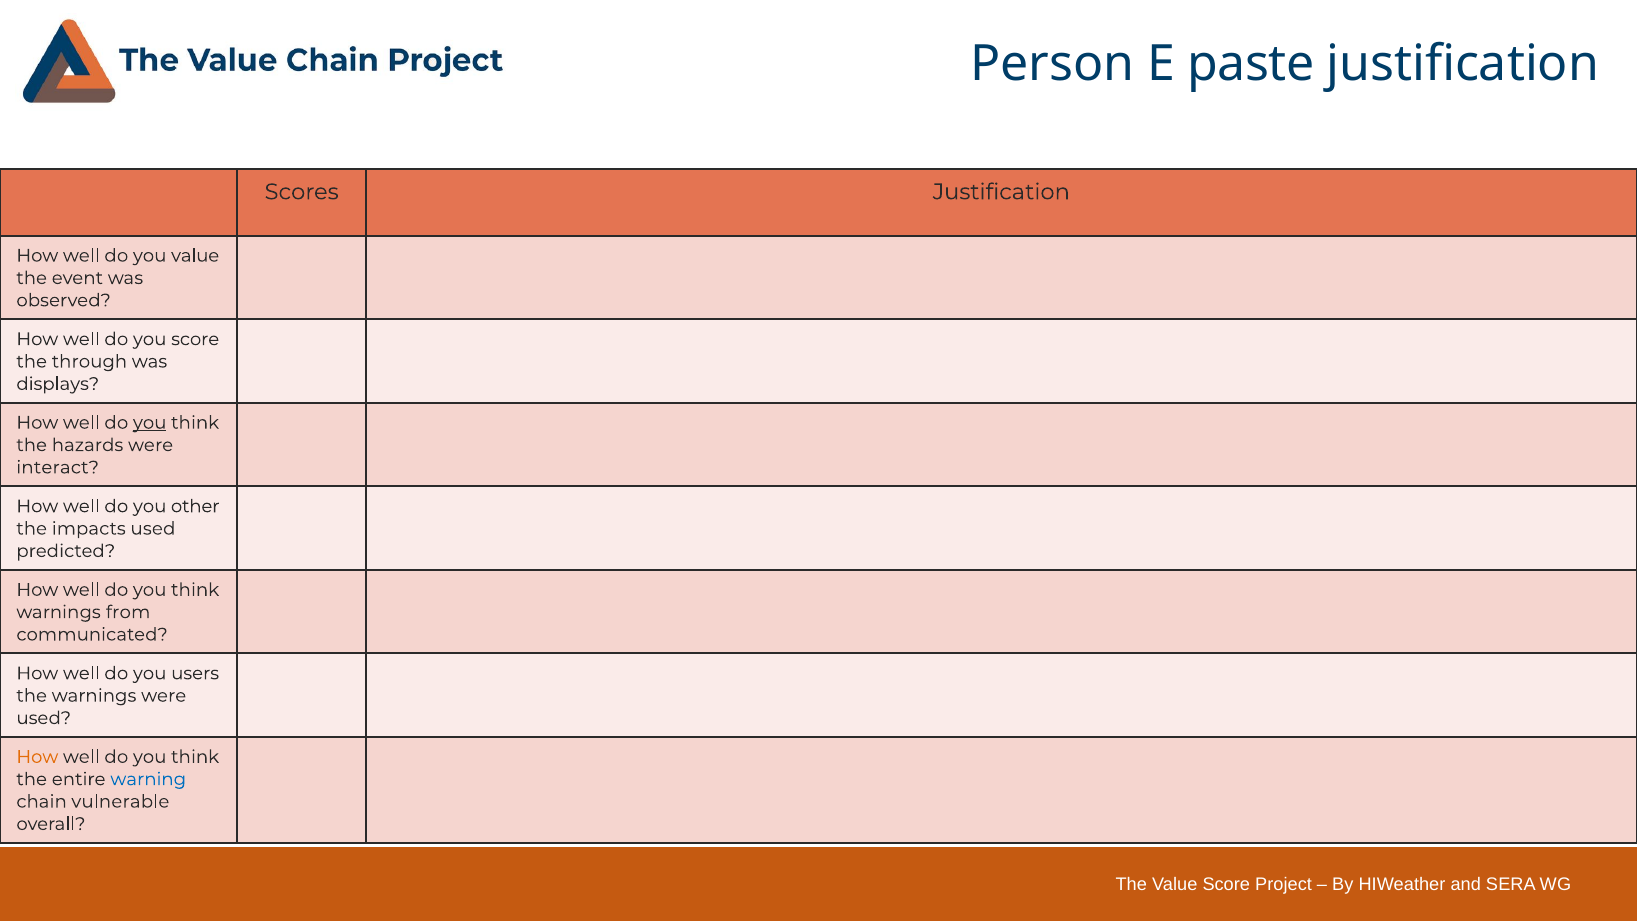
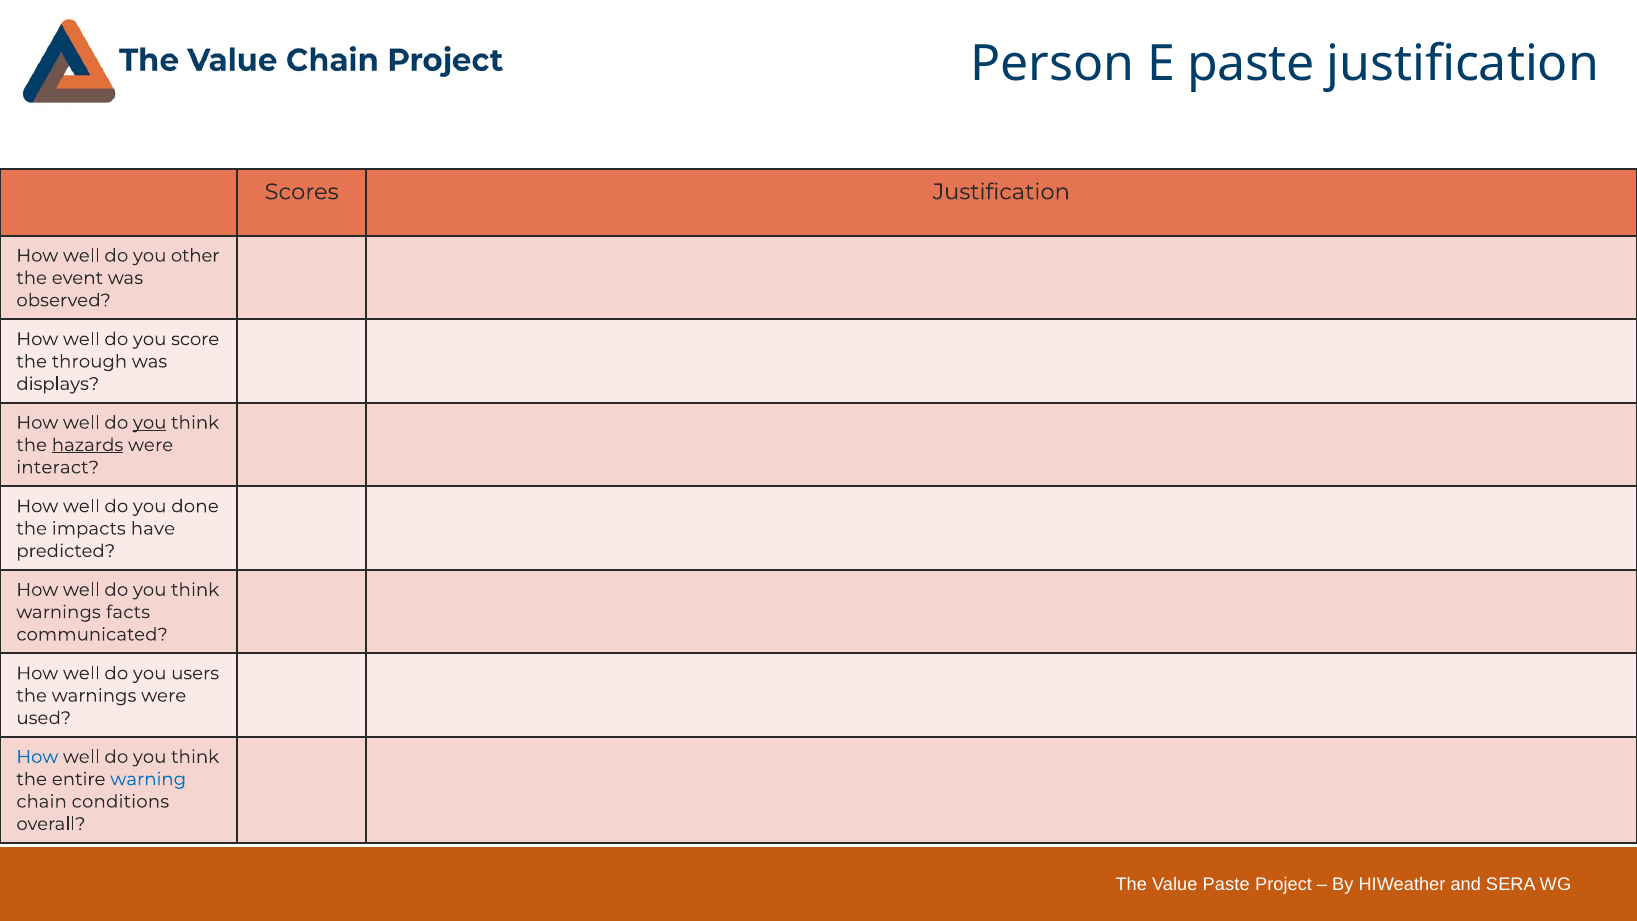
you value: value -> other
hazards underline: none -> present
other: other -> done
impacts used: used -> have
from: from -> facts
How at (37, 757) colour: orange -> blue
vulnerable: vulnerable -> conditions
Score at (1226, 884): Score -> Paste
